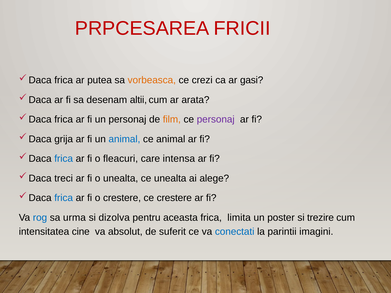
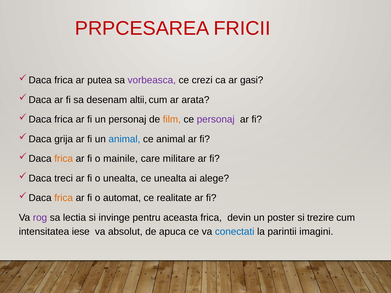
vorbeasca colour: orange -> purple
frica at (64, 159) colour: blue -> orange
fleacuri: fleacuri -> mainile
intensa: intensa -> militare
frica at (64, 198) colour: blue -> orange
o crestere: crestere -> automat
ce crestere: crestere -> realitate
rog colour: blue -> purple
urma: urma -> lectia
dizolva: dizolva -> invinge
limita: limita -> devin
cine: cine -> iese
suferit: suferit -> apuca
